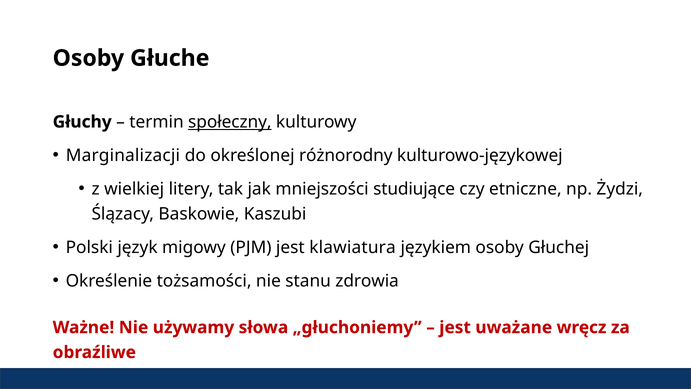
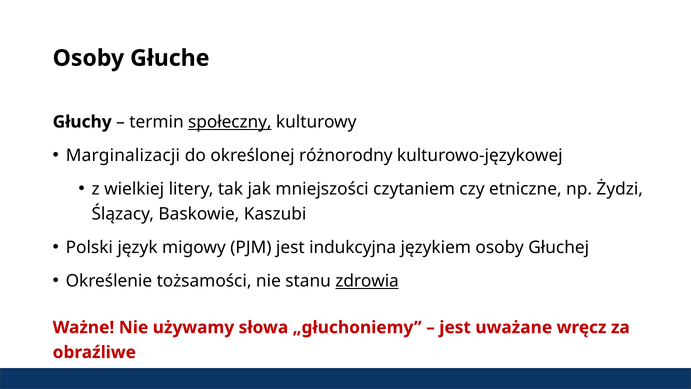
studiujące: studiujące -> czytaniem
klawiatura: klawiatura -> indukcyjna
zdrowia underline: none -> present
